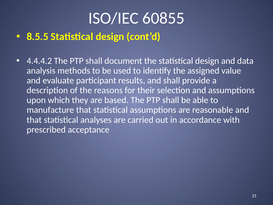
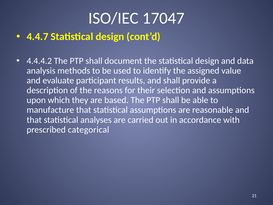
60855: 60855 -> 17047
8.5.5: 8.5.5 -> 4.4.7
acceptance: acceptance -> categorical
